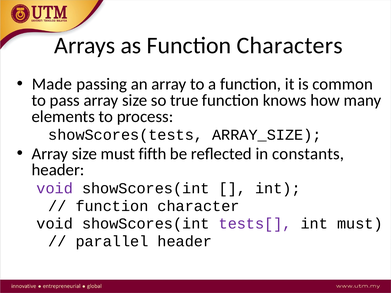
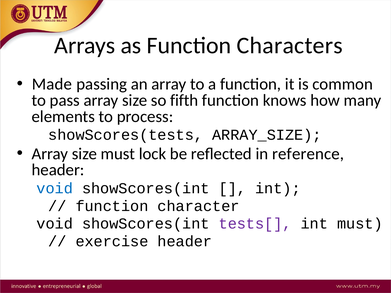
true: true -> fifth
fifth: fifth -> lock
constants: constants -> reference
void at (55, 189) colour: purple -> blue
parallel: parallel -> exercise
